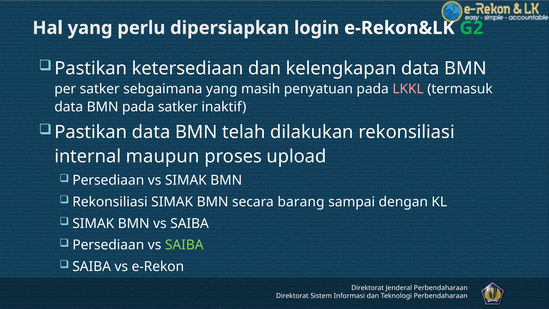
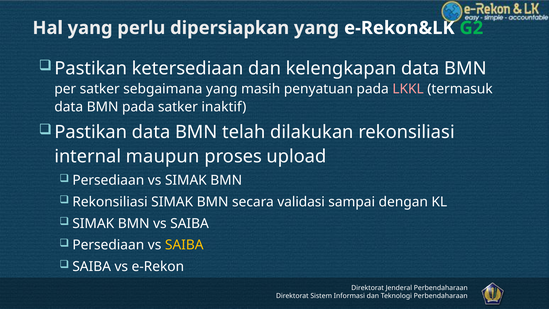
dipersiapkan login: login -> yang
barang: barang -> validasi
SAIBA at (184, 245) colour: light green -> yellow
